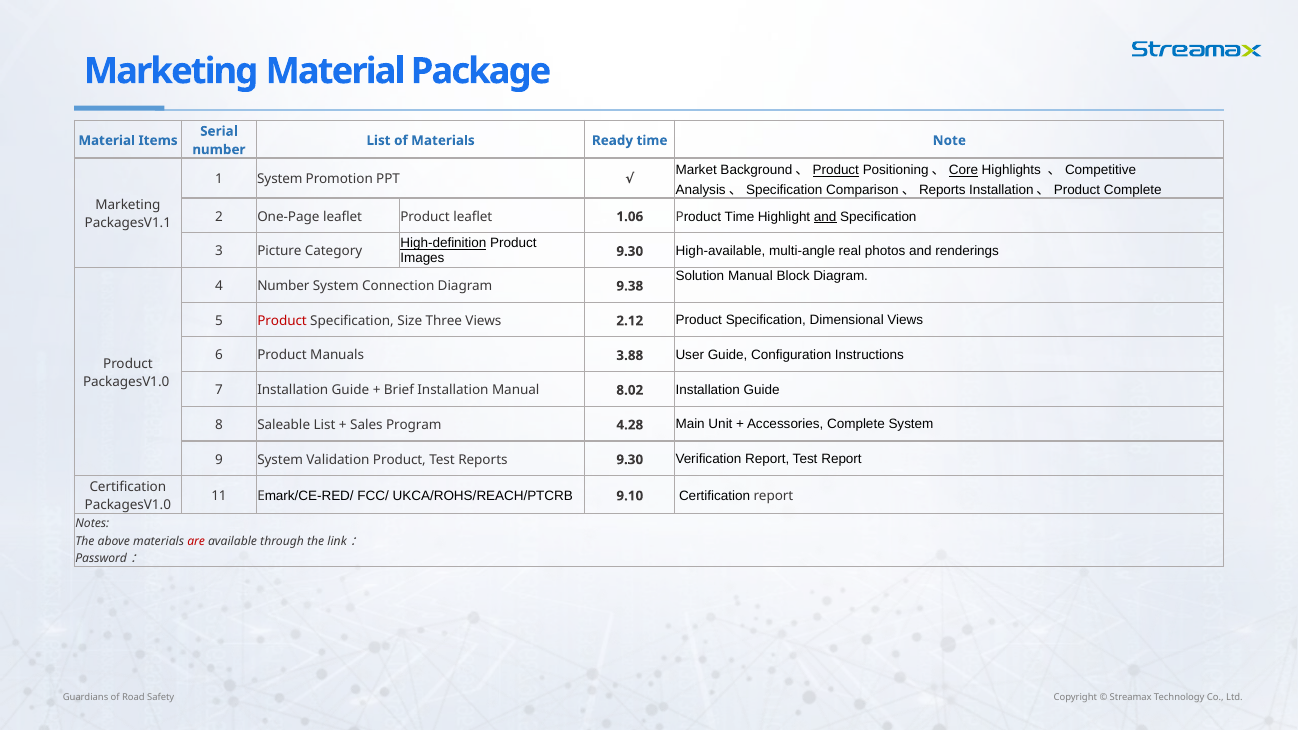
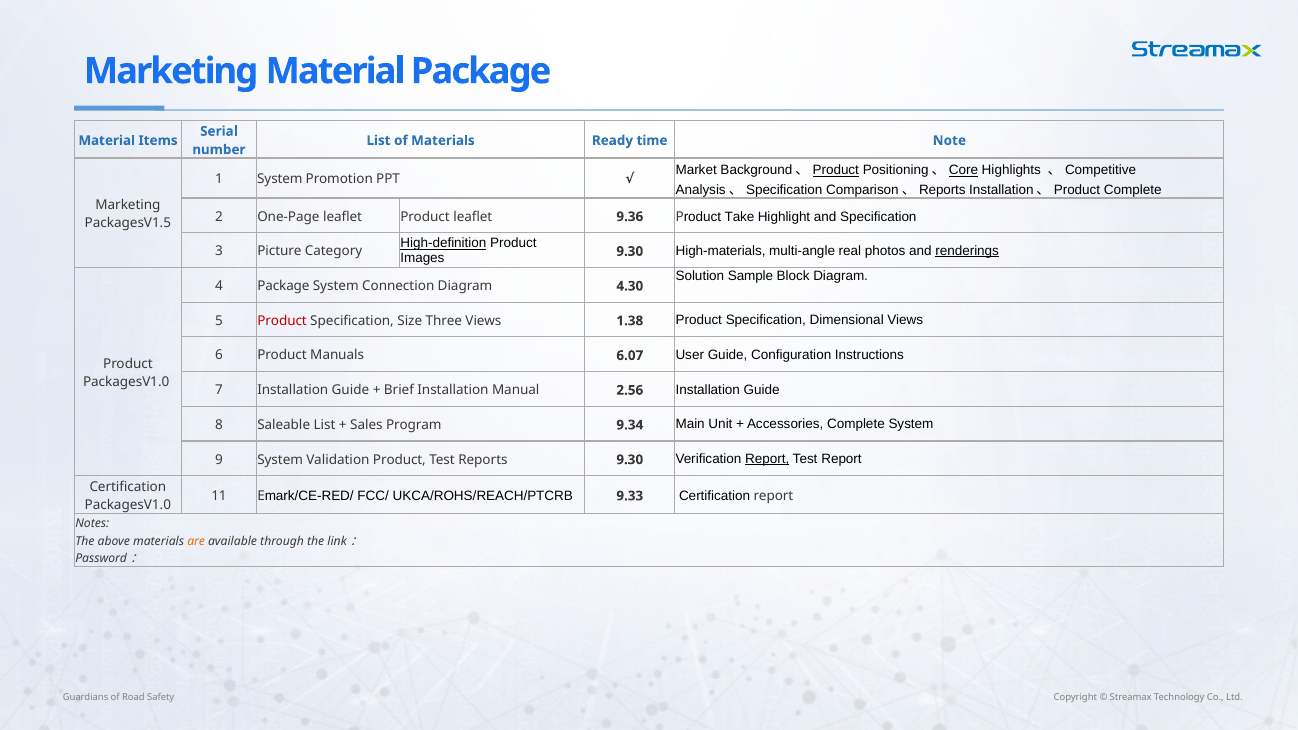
1.06: 1.06 -> 9.36
Product Time: Time -> Take
and at (825, 217) underline: present -> none
PackagesV1.1: PackagesV1.1 -> PackagesV1.5
High-available: High-available -> High-materials
renderings underline: none -> present
Solution Manual: Manual -> Sample
4 Number: Number -> Package
9.38: 9.38 -> 4.30
2.12: 2.12 -> 1.38
3.88: 3.88 -> 6.07
8.02: 8.02 -> 2.56
4.28: 4.28 -> 9.34
Report at (767, 459) underline: none -> present
9.10: 9.10 -> 9.33
are colour: red -> orange
